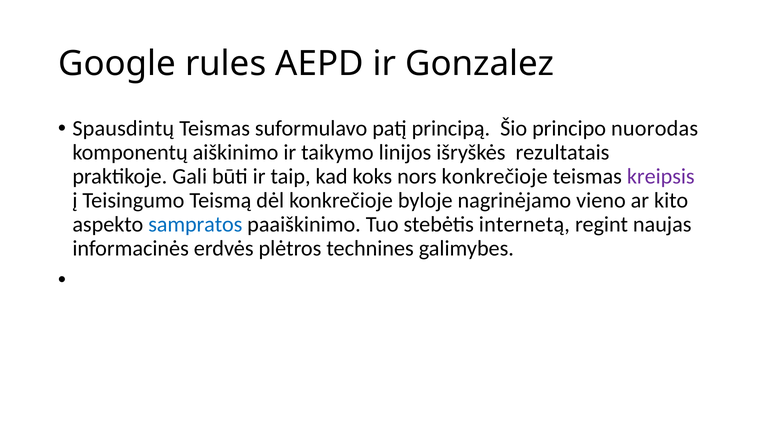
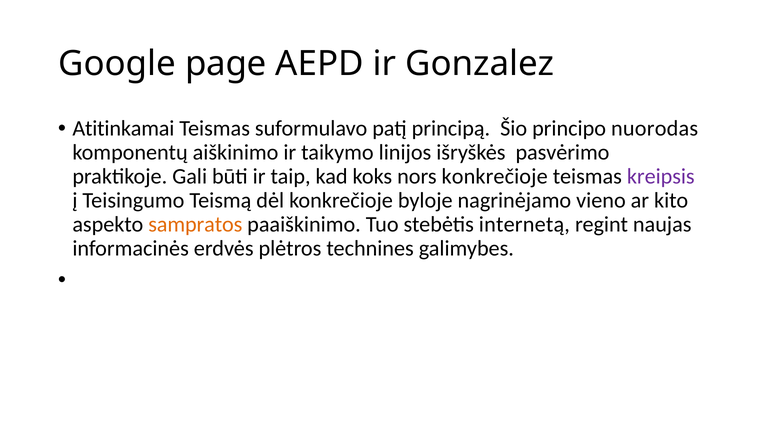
rules: rules -> page
Spausdintų: Spausdintų -> Atitinkamai
rezultatais: rezultatais -> pasvėrimo
sampratos colour: blue -> orange
